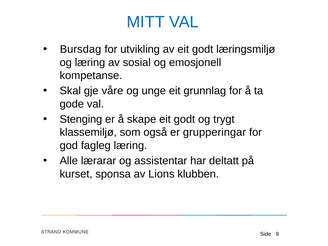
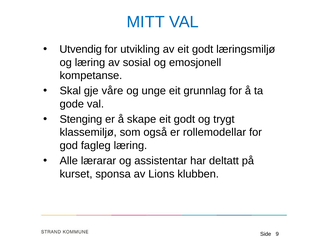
Bursdag: Bursdag -> Utvendig
grupperingar: grupperingar -> rollemodellar
